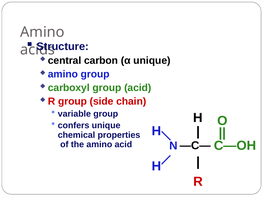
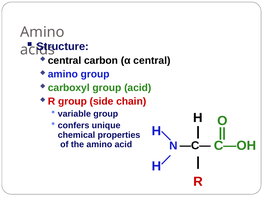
α unique: unique -> central
